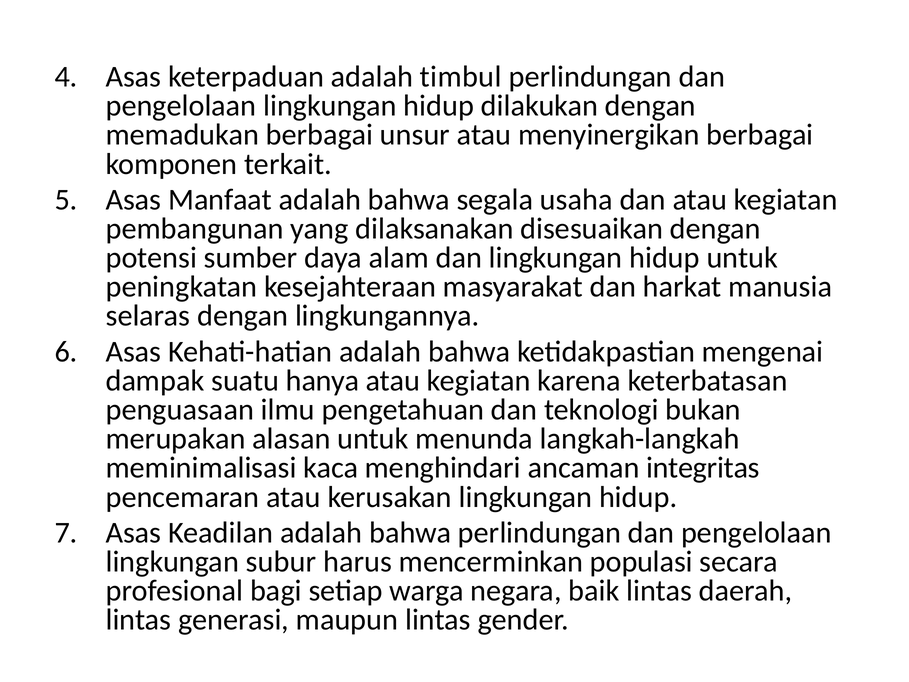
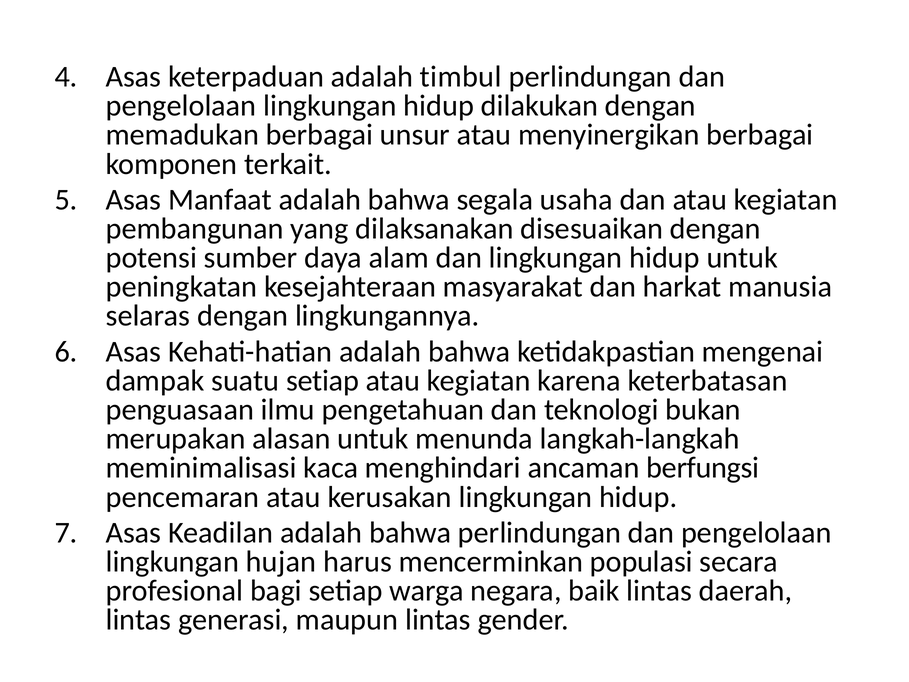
suatu hanya: hanya -> setiap
integritas: integritas -> berfungsi
subur: subur -> hujan
